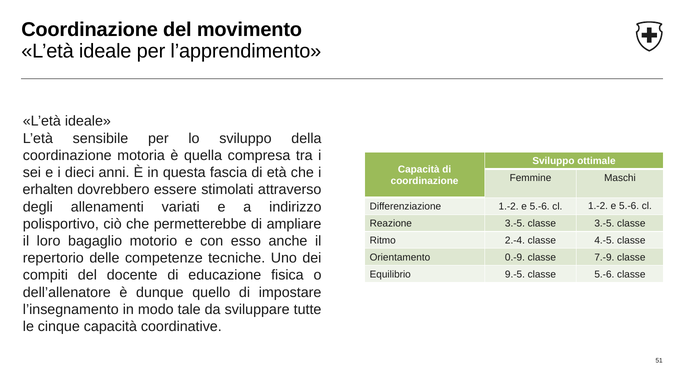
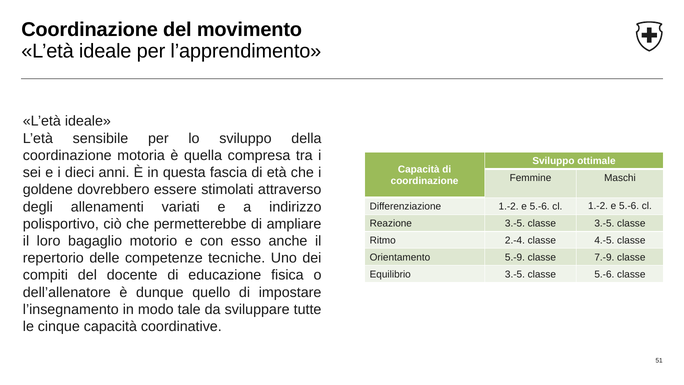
erhalten: erhalten -> goldene
0.-9: 0.-9 -> 5.-9
Equilibrio 9.-5: 9.-5 -> 3.-5
